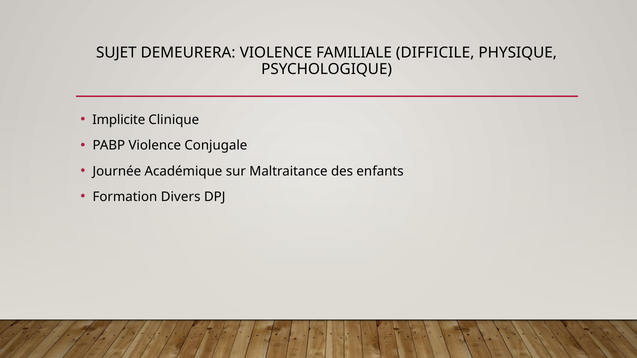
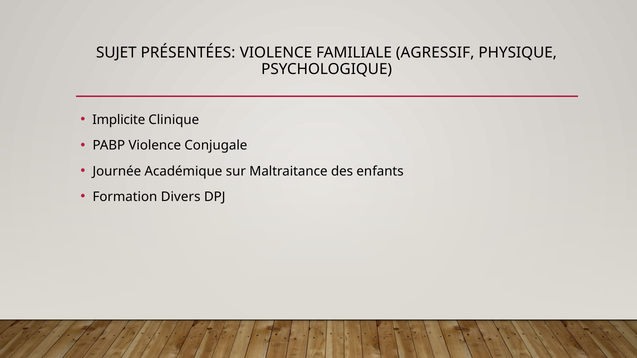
DEMEURERA: DEMEURERA -> PRÉSENTÉES
DIFFICILE: DIFFICILE -> AGRESSIF
